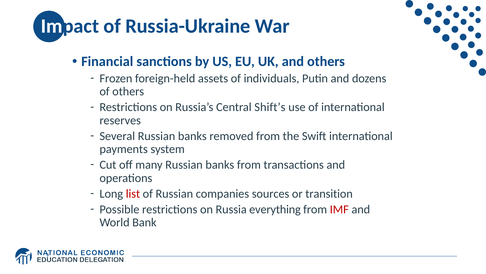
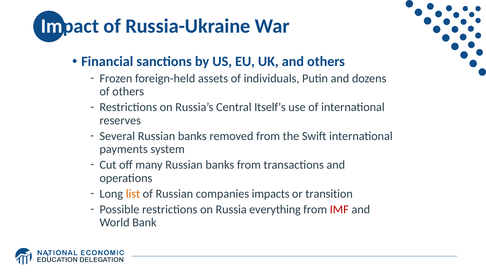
Shift’s: Shift’s -> Itself’s
list colour: red -> orange
sources: sources -> impacts
